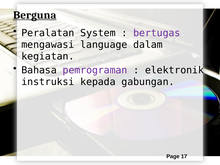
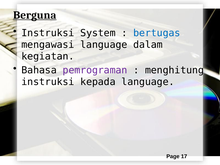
Peralatan at (48, 33): Peralatan -> Instruksi
bertugas colour: purple -> blue
elektronik: elektronik -> menghitung
kepada gabungan: gabungan -> language
